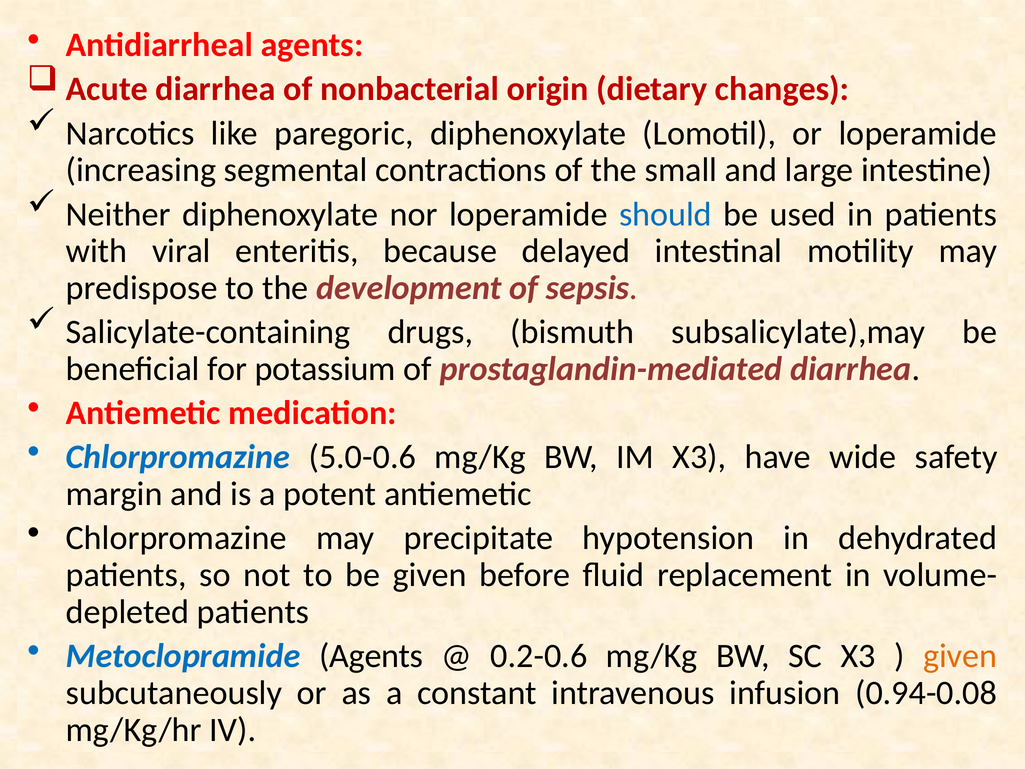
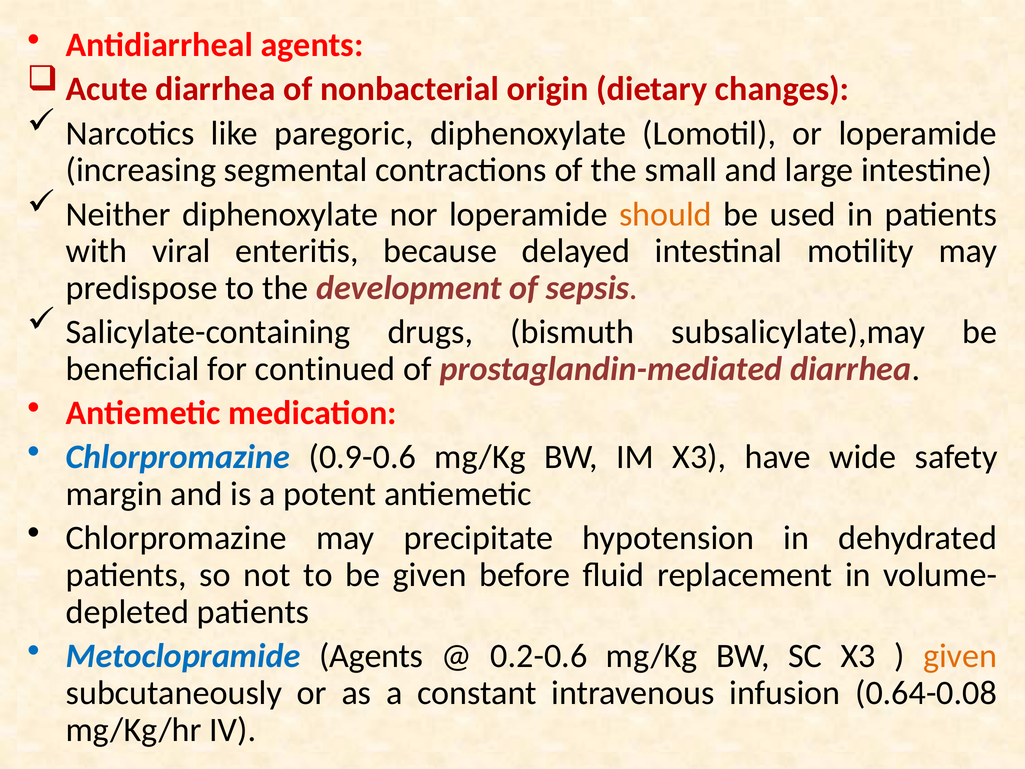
should colour: blue -> orange
potassium: potassium -> continued
5.0-0.6: 5.0-0.6 -> 0.9-0.6
0.94-0.08: 0.94-0.08 -> 0.64-0.08
